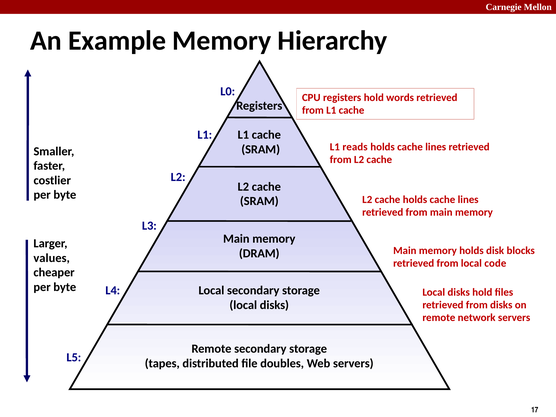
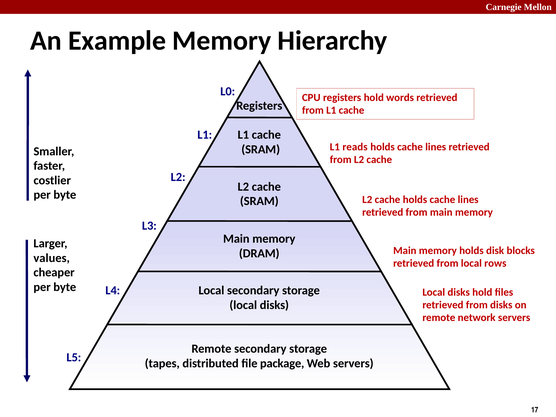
code: code -> rows
doubles: doubles -> package
